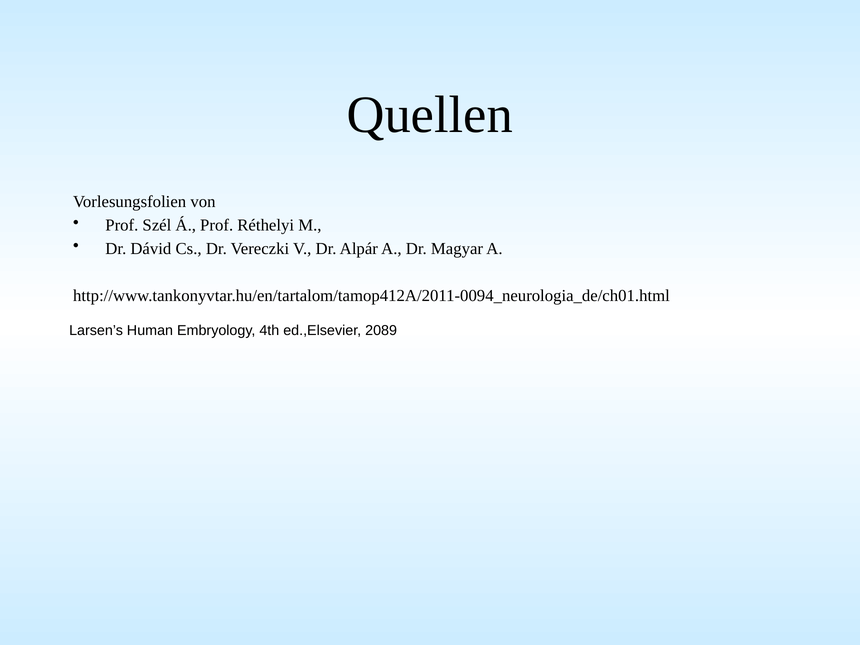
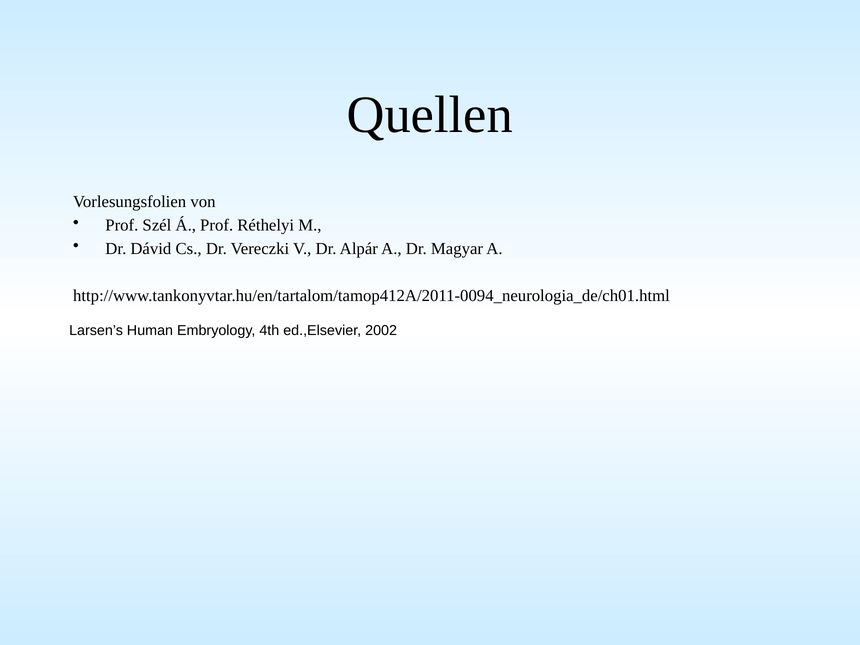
2089: 2089 -> 2002
